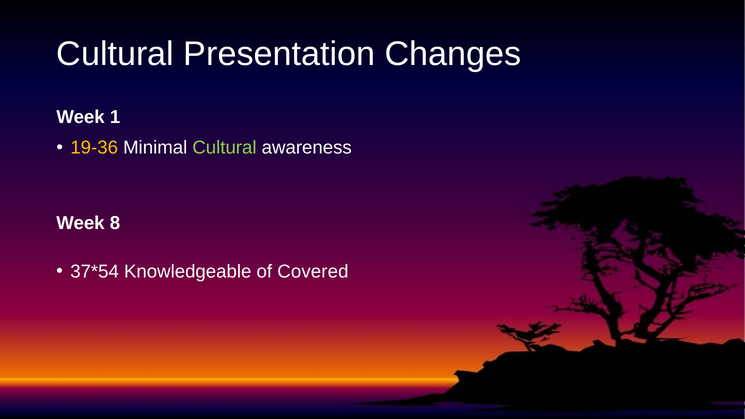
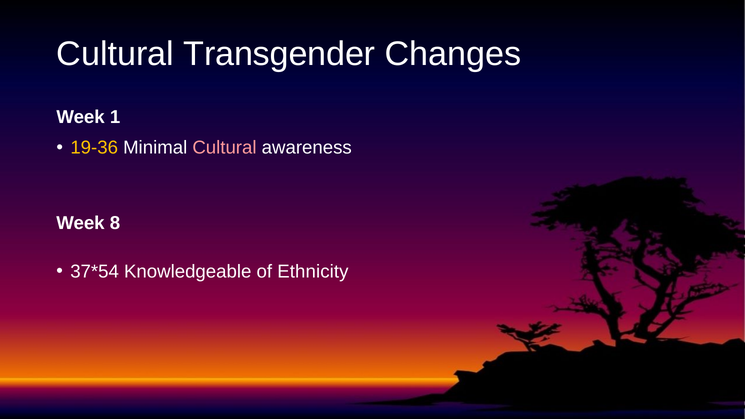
Presentation: Presentation -> Transgender
Cultural at (224, 148) colour: light green -> pink
Covered: Covered -> Ethnicity
